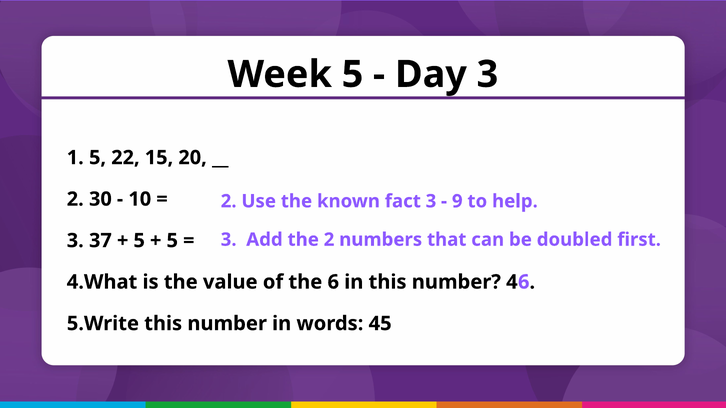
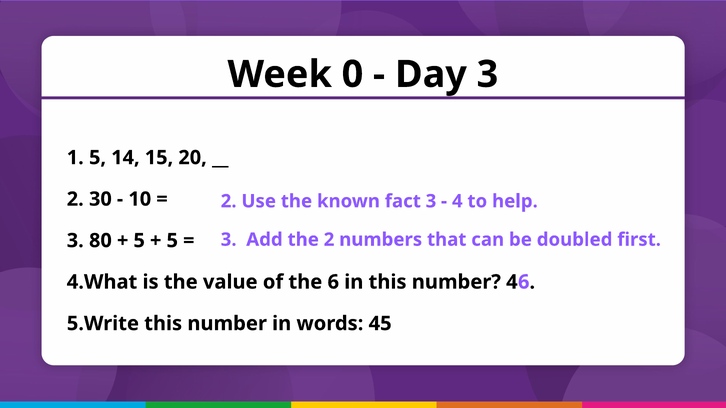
Week 5: 5 -> 0
22: 22 -> 14
9: 9 -> 4
37: 37 -> 80
